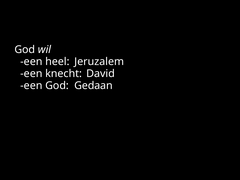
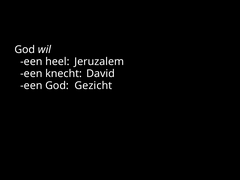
Gedaan: Gedaan -> Gezicht
